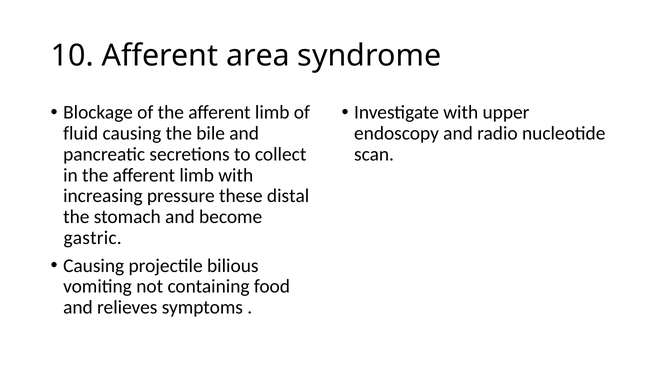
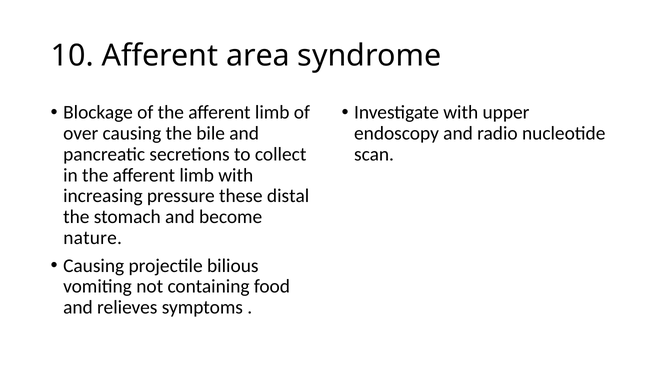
fluid: fluid -> over
gastric: gastric -> nature
